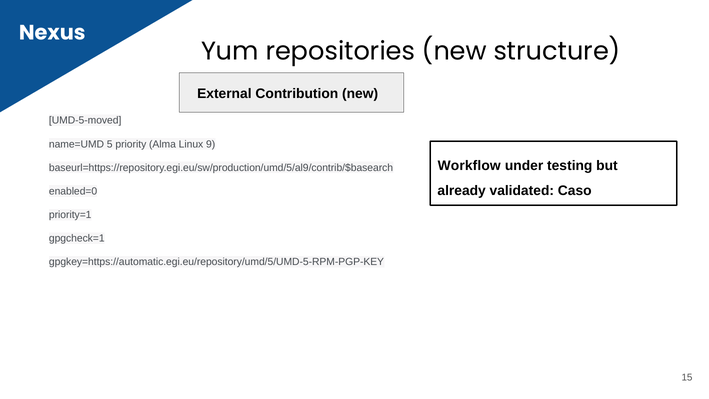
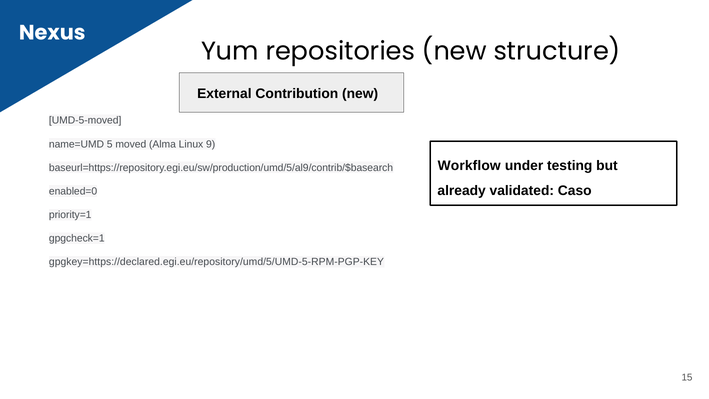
priority: priority -> moved
gpgkey=https://automatic.egi.eu/repository/umd/5/UMD-5-RPM-PGP-KEY: gpgkey=https://automatic.egi.eu/repository/umd/5/UMD-5-RPM-PGP-KEY -> gpgkey=https://declared.egi.eu/repository/umd/5/UMD-5-RPM-PGP-KEY
